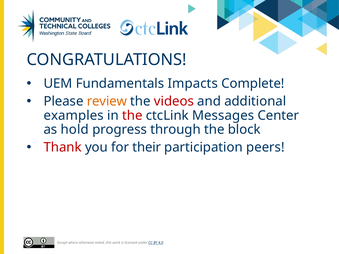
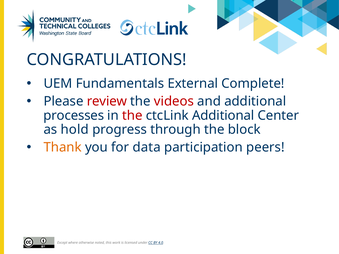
Impacts: Impacts -> External
review colour: orange -> red
examples: examples -> processes
ctcLink Messages: Messages -> Additional
Thank colour: red -> orange
their: their -> data
